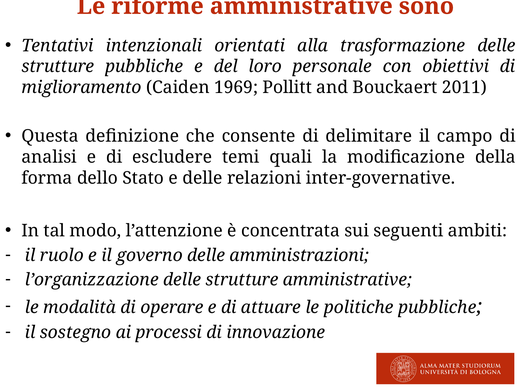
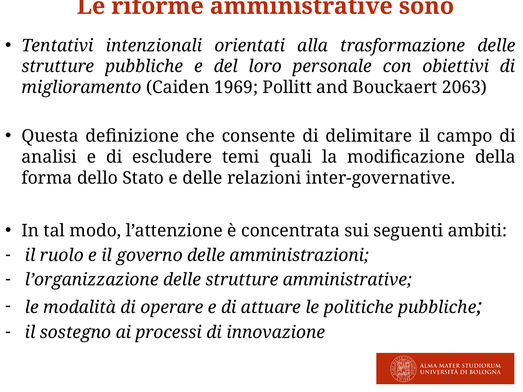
2011: 2011 -> 2063
